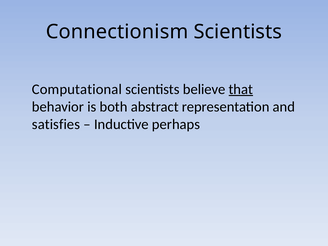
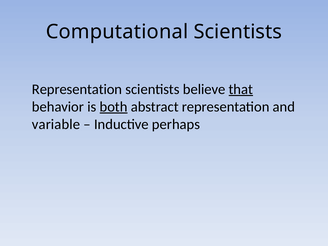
Connectionism: Connectionism -> Computational
Computational at (77, 89): Computational -> Representation
both underline: none -> present
satisfies: satisfies -> variable
